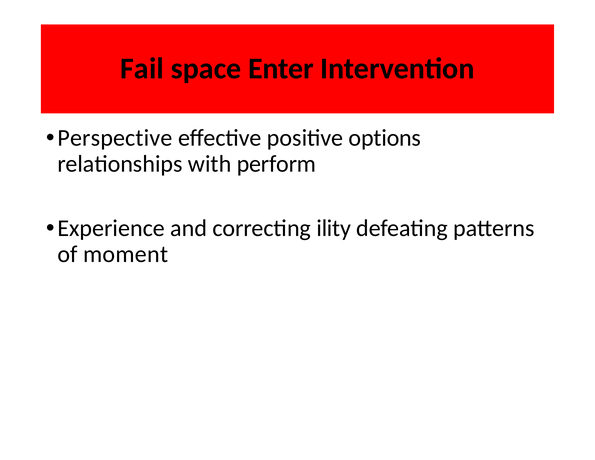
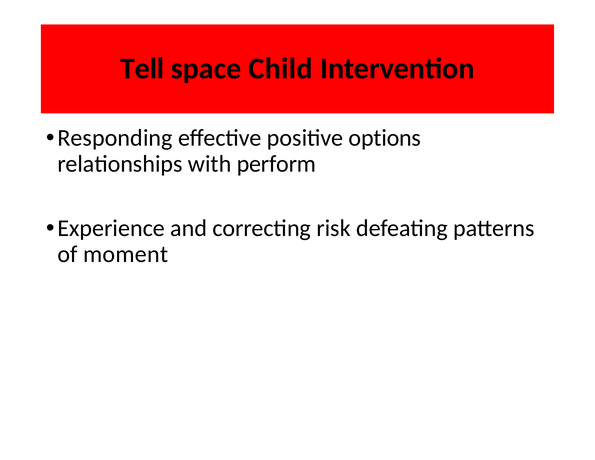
Fail: Fail -> Tell
Enter: Enter -> Child
Perspective: Perspective -> Responding
ility: ility -> risk
